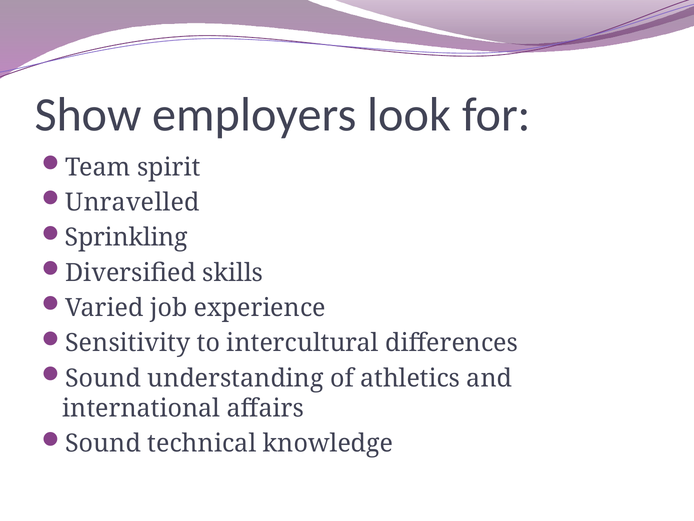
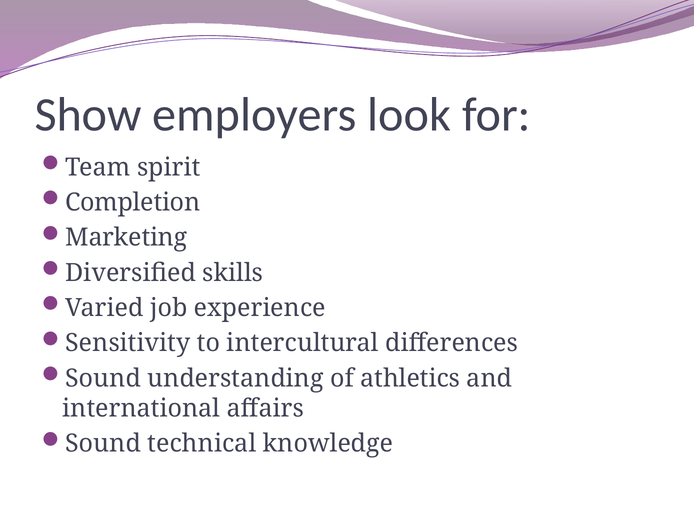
Unravelled: Unravelled -> Completion
Sprinkling: Sprinkling -> Marketing
